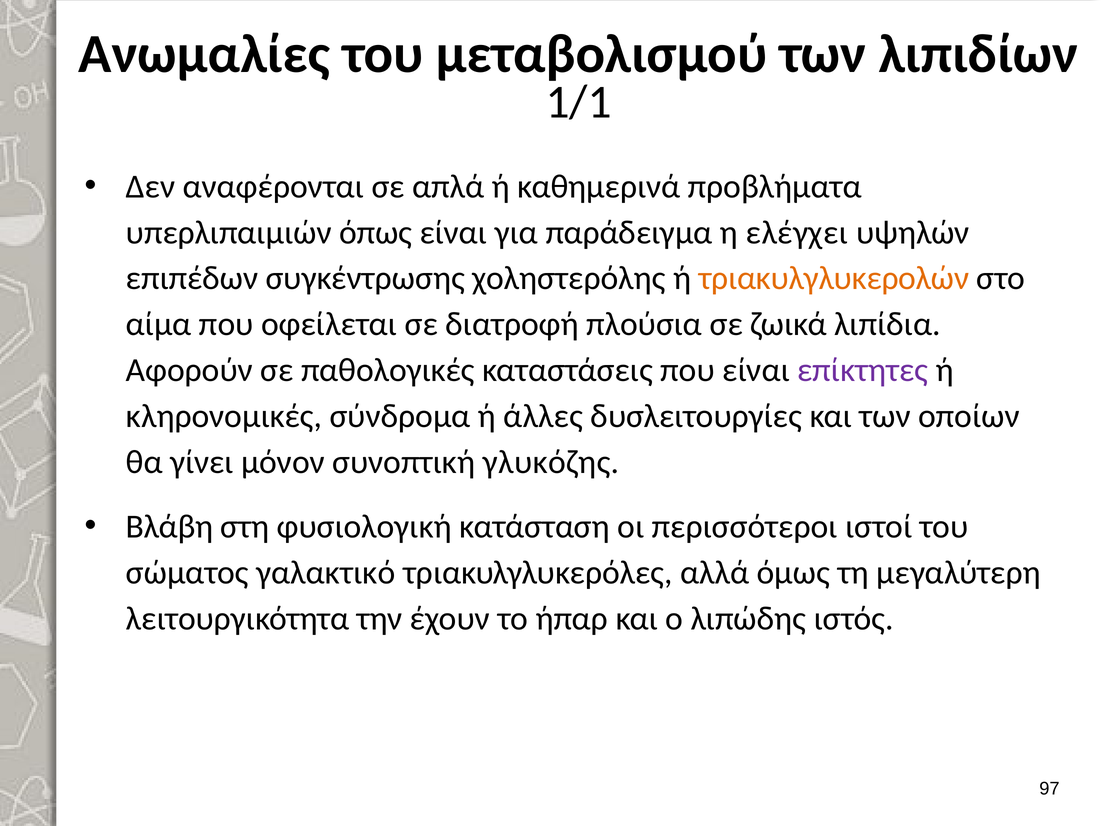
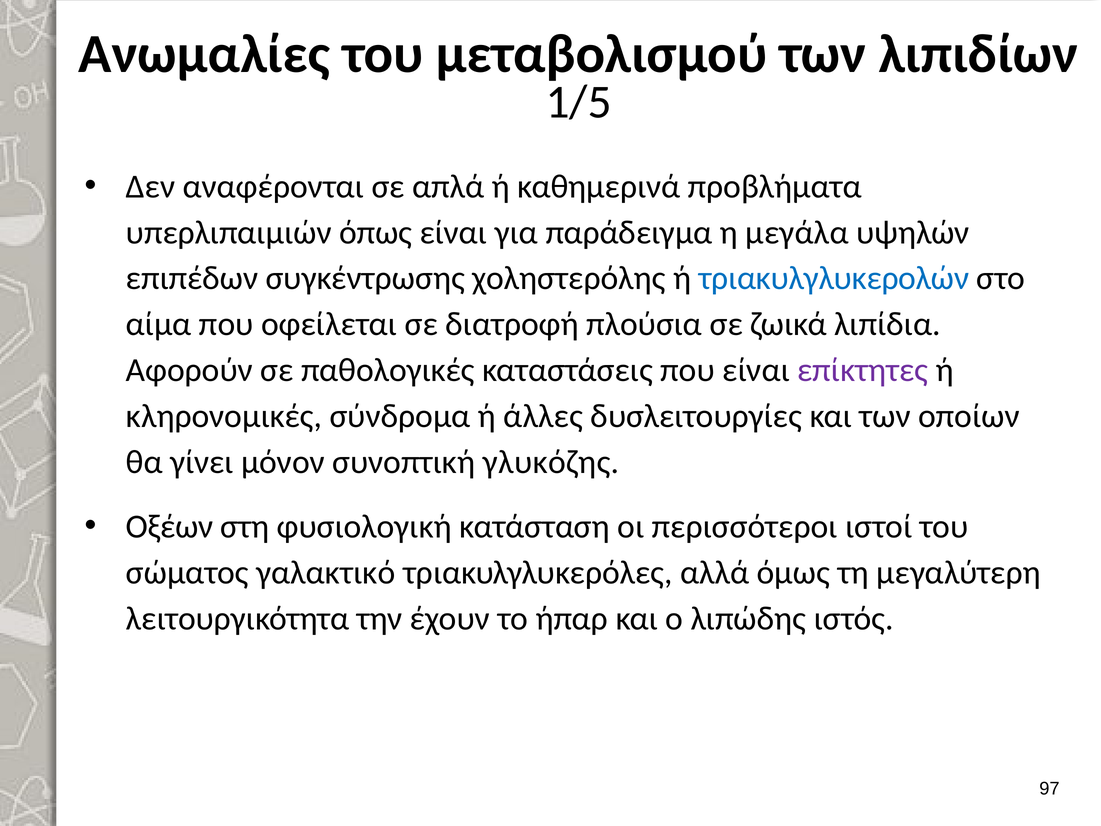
1/1: 1/1 -> 1/5
ελέγχει: ελέγχει -> μεγάλα
τριακυλγλυκερολών colour: orange -> blue
Βλάβη: Βλάβη -> Οξέων
